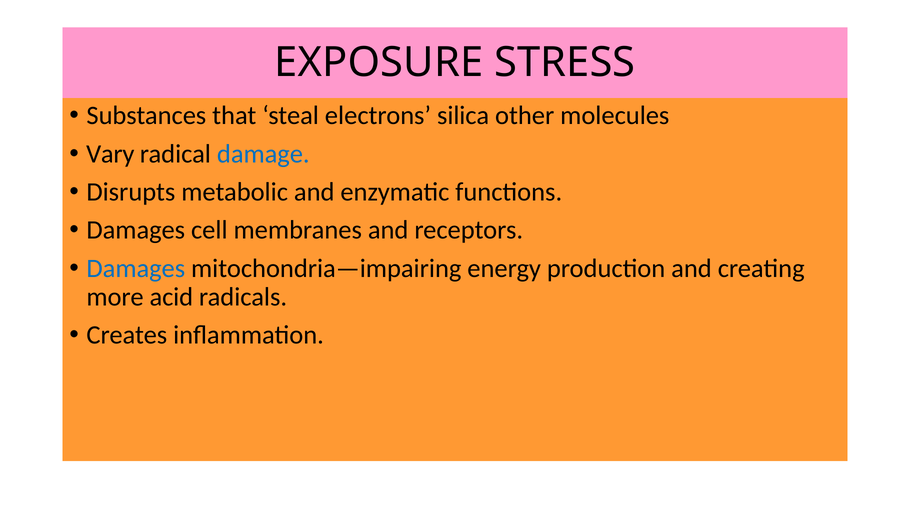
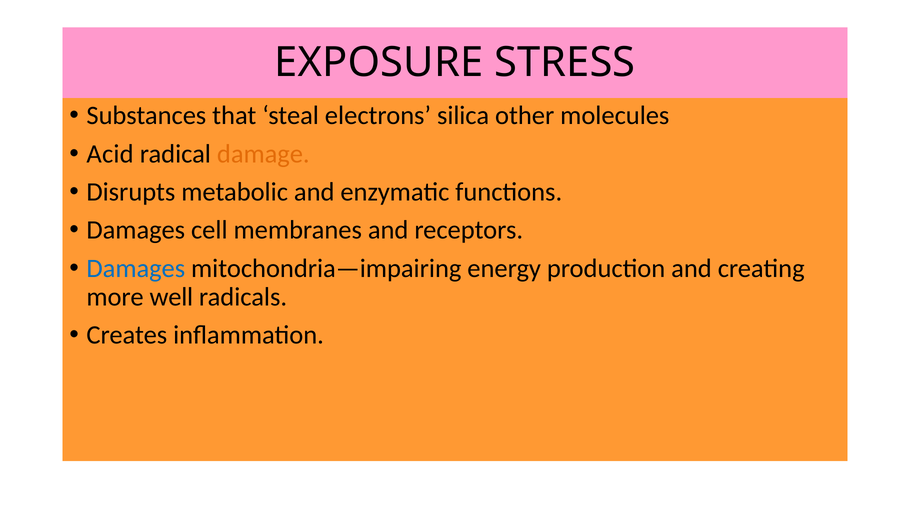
Vary: Vary -> Acid
damage colour: blue -> orange
acid: acid -> well
